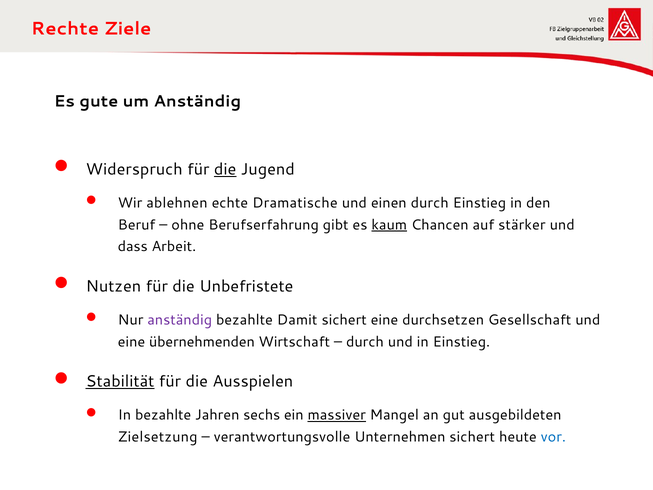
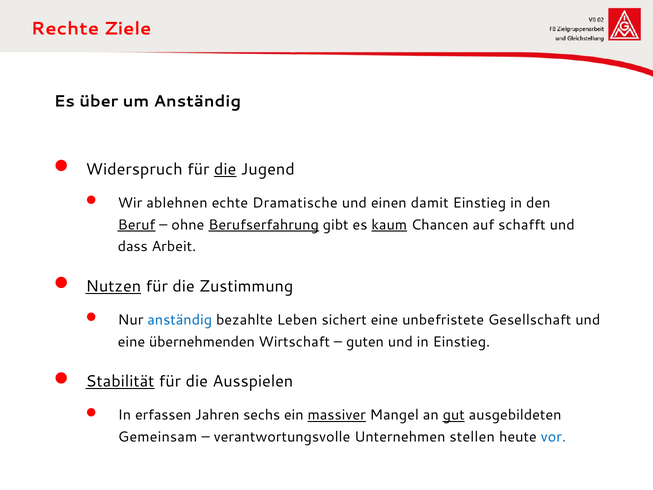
gute: gute -> über
einen durch: durch -> damit
Beruf underline: none -> present
Berufserfahrung underline: none -> present
stärker: stärker -> schafft
Nutzen underline: none -> present
Unbefristete: Unbefristete -> Zustimmung
anständig at (180, 320) colour: purple -> blue
Damit: Damit -> Leben
durchsetzen: durchsetzen -> unbefristete
durch at (365, 342): durch -> guten
In bezahlte: bezahlte -> erfassen
gut underline: none -> present
Zielsetzung: Zielsetzung -> Gemeinsam
Unternehmen sichert: sichert -> stellen
